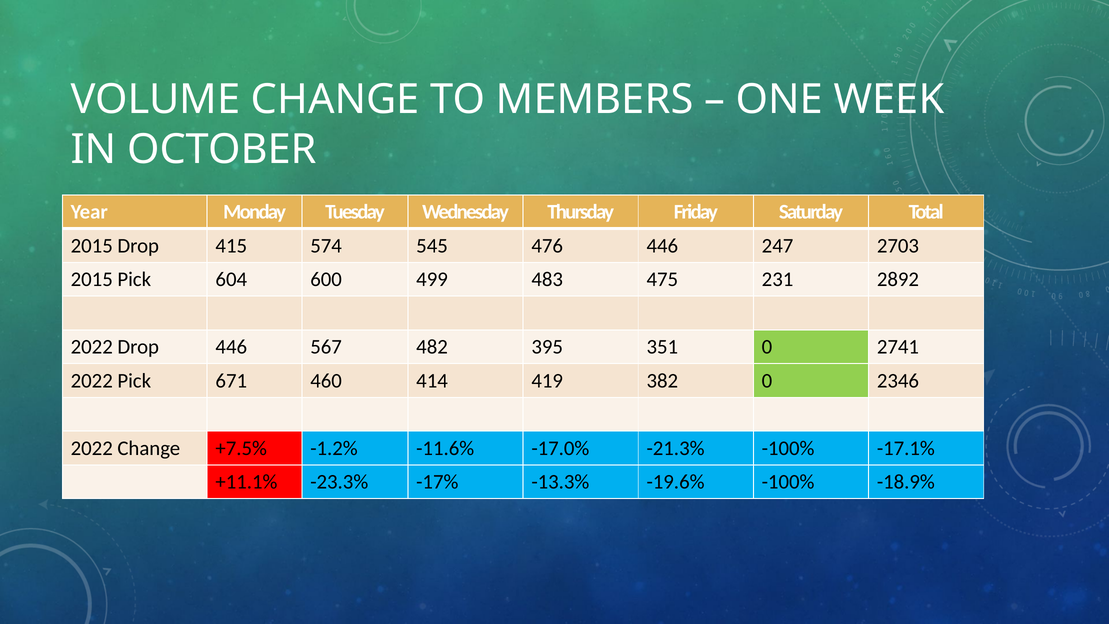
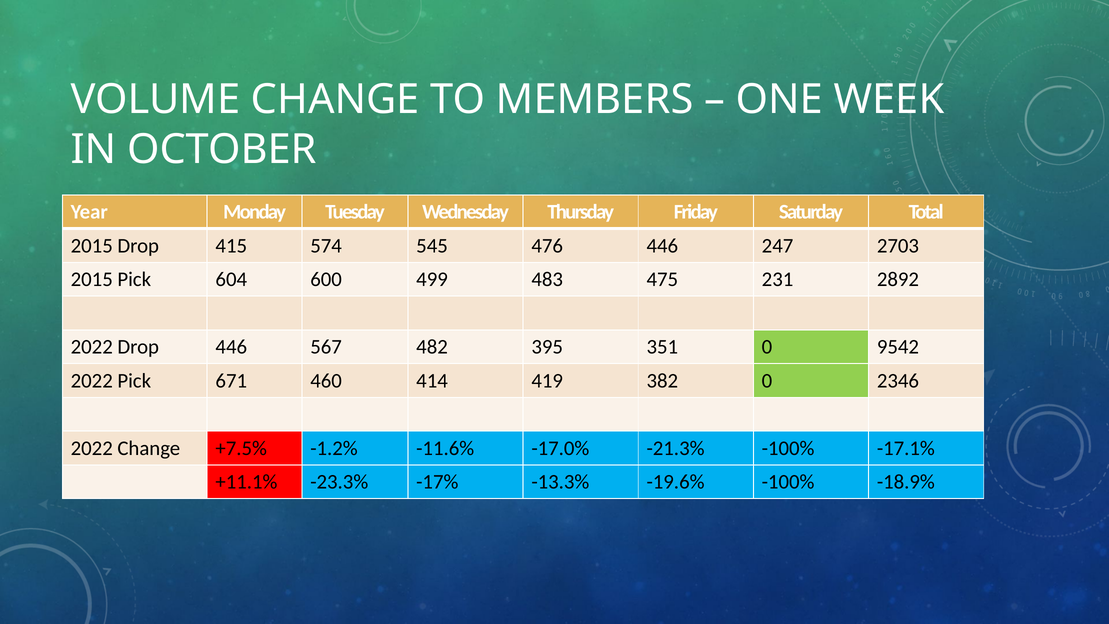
2741: 2741 -> 9542
